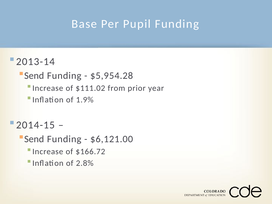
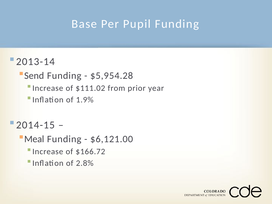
Send at (34, 139): Send -> Meal
